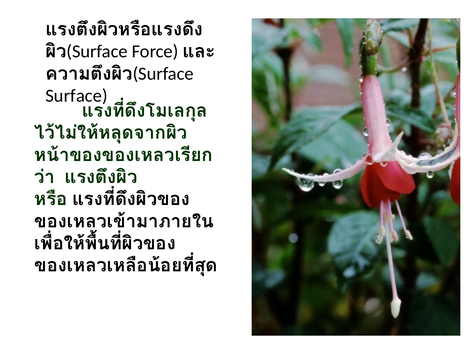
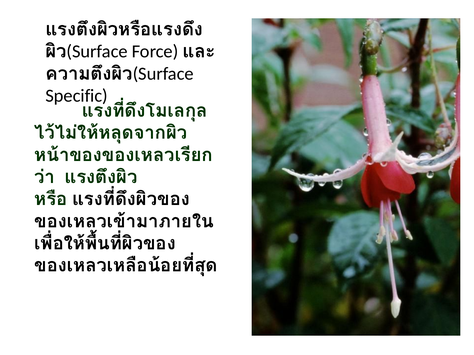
Surface at (77, 96): Surface -> Specific
